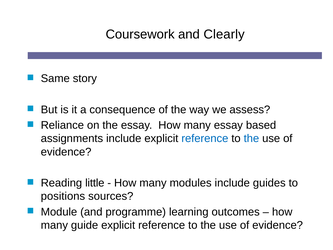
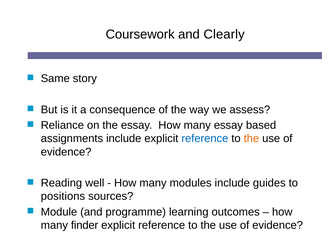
the at (251, 138) colour: blue -> orange
little: little -> well
guide: guide -> finder
